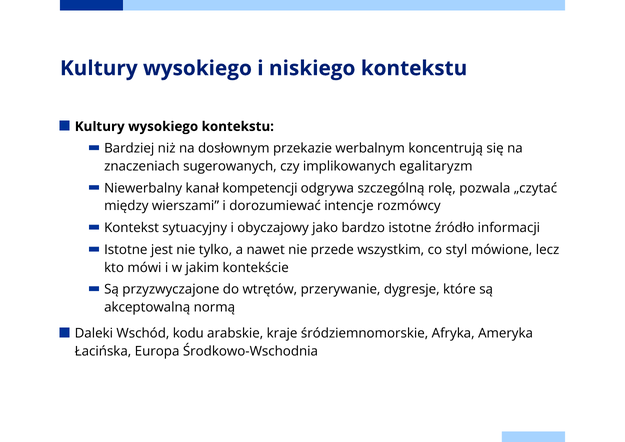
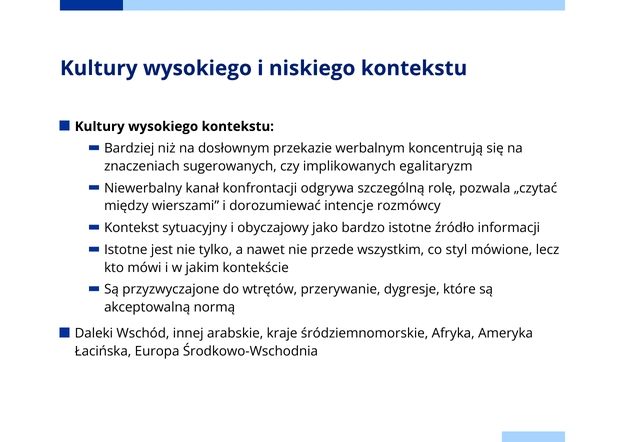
kompetencji: kompetencji -> konfrontacji
kodu: kodu -> innej
